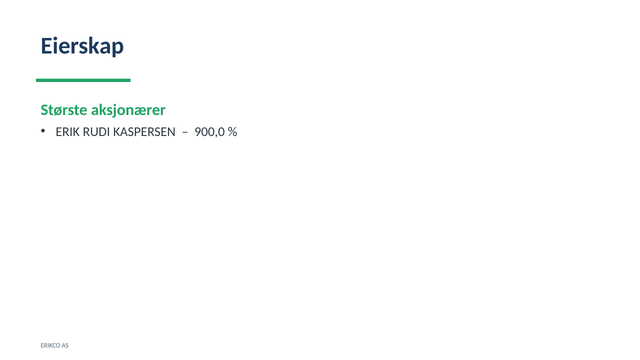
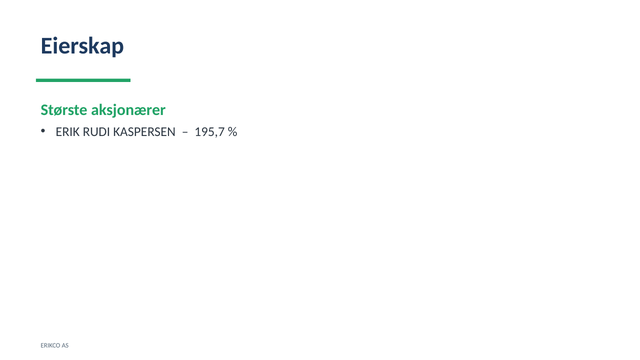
900,0: 900,0 -> 195,7
